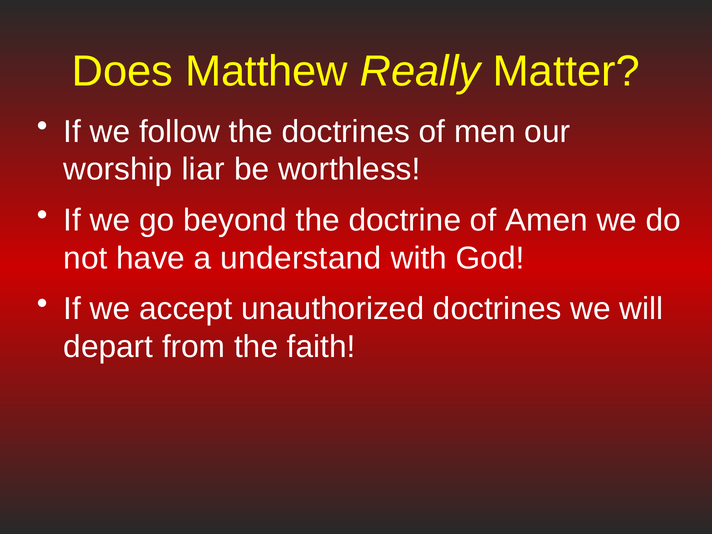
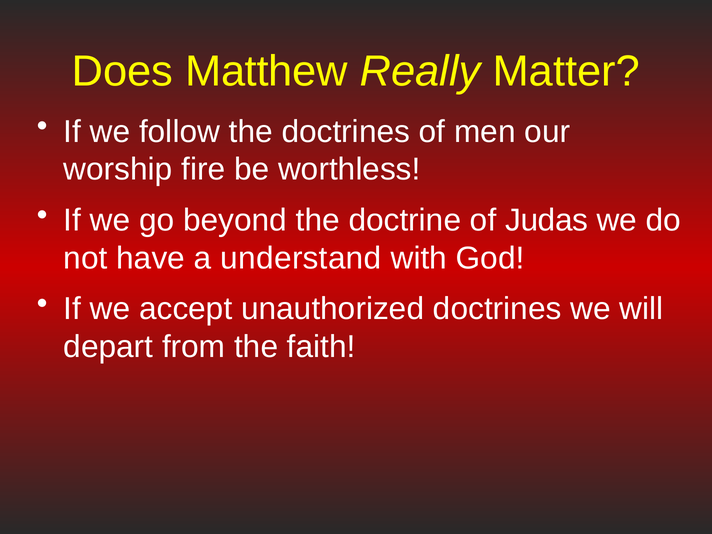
liar: liar -> fire
Amen: Amen -> Judas
